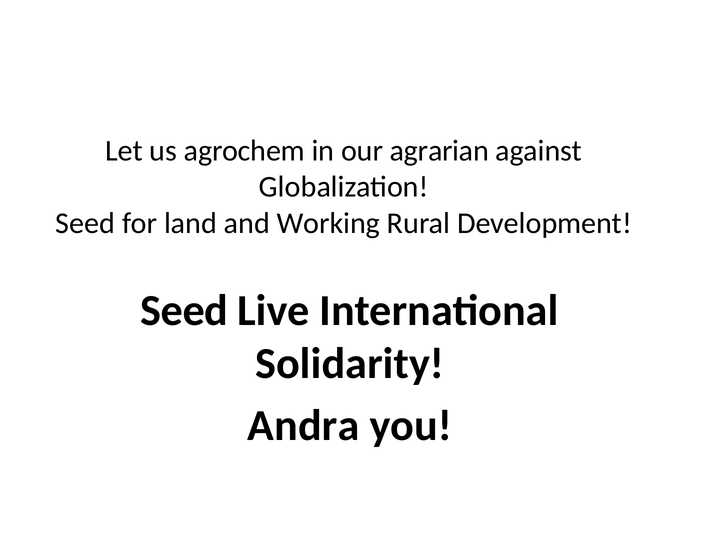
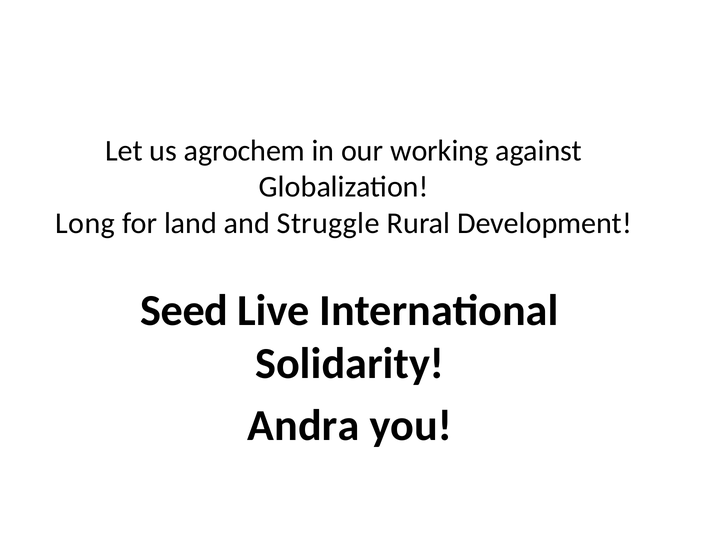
agrarian: agrarian -> working
Seed at (85, 223): Seed -> Long
Working: Working -> Struggle
